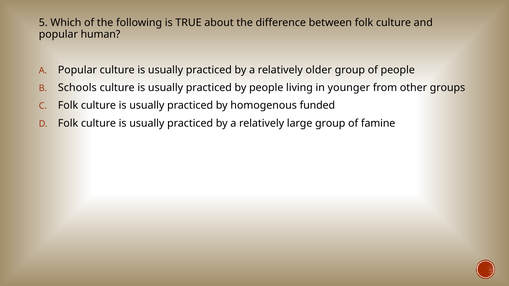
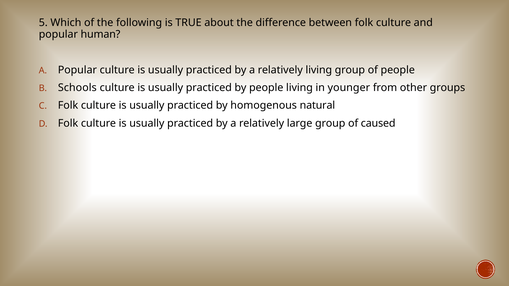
relatively older: older -> living
funded: funded -> natural
famine: famine -> caused
